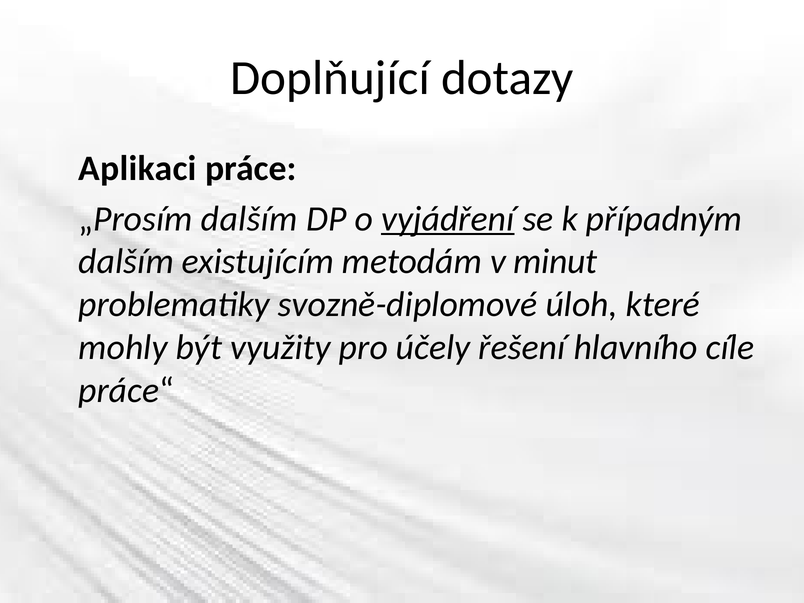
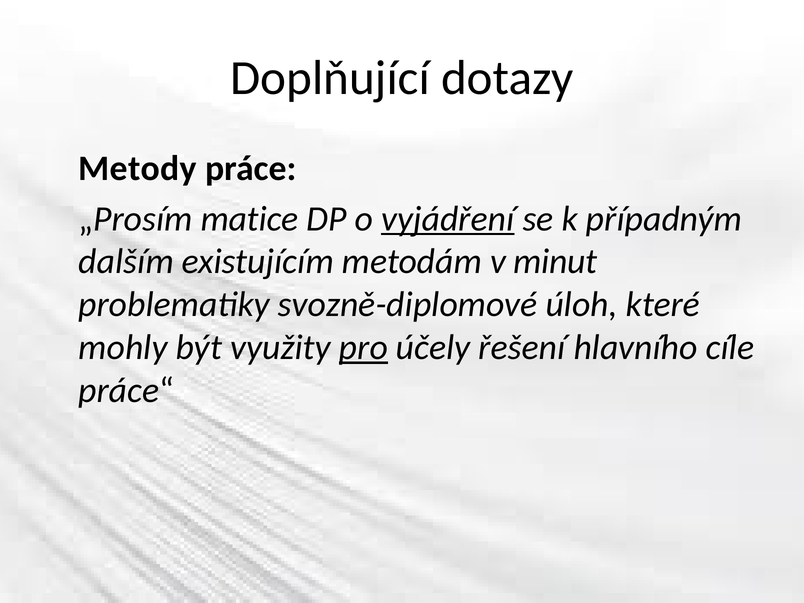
Aplikaci: Aplikaci -> Metody
„Prosím dalším: dalším -> matice
pro underline: none -> present
